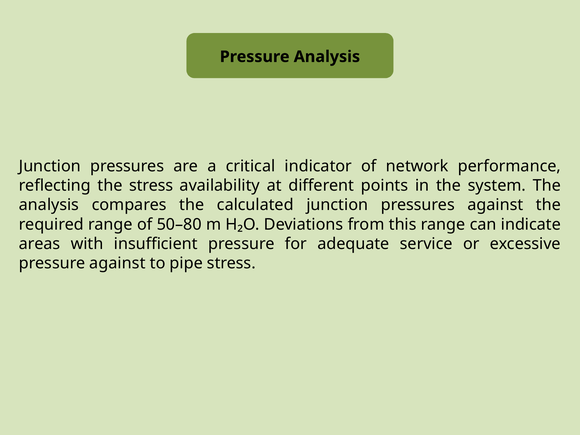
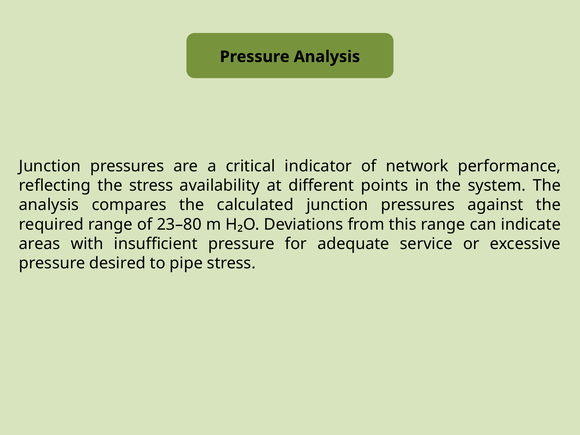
50–80: 50–80 -> 23–80
pressure against: against -> desired
